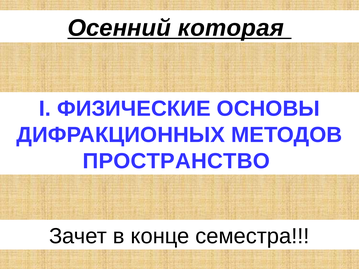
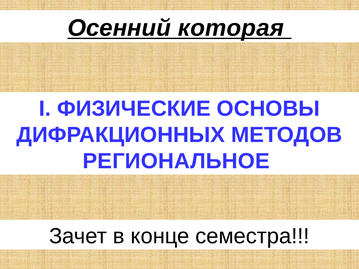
ПРОСТРАНСТВО: ПРОСТРАНСТВО -> РЕГИОНАЛЬНОЕ
